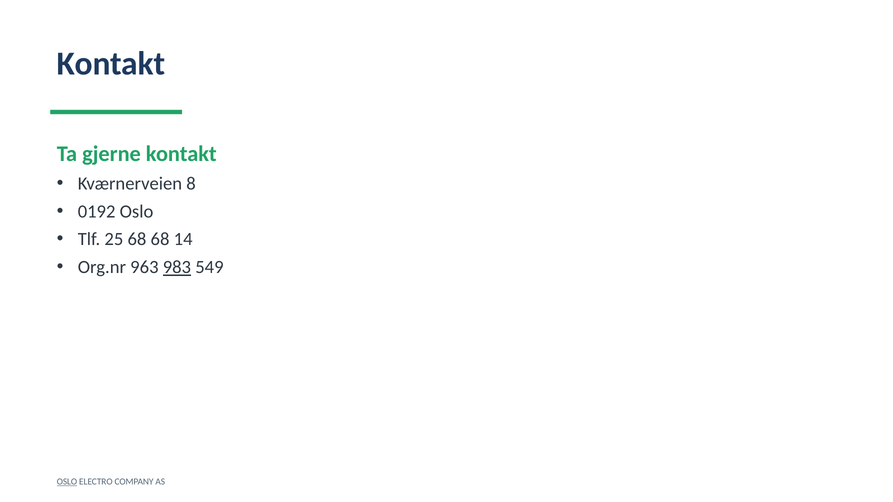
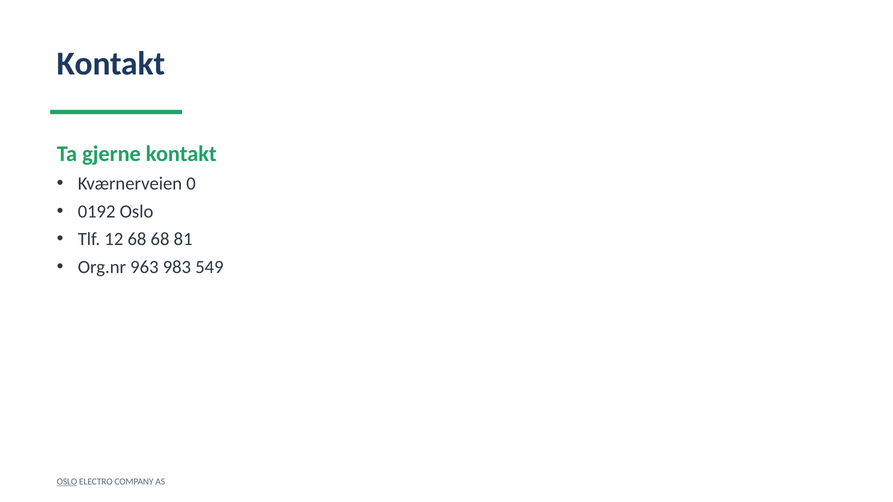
8: 8 -> 0
25: 25 -> 12
14: 14 -> 81
983 underline: present -> none
